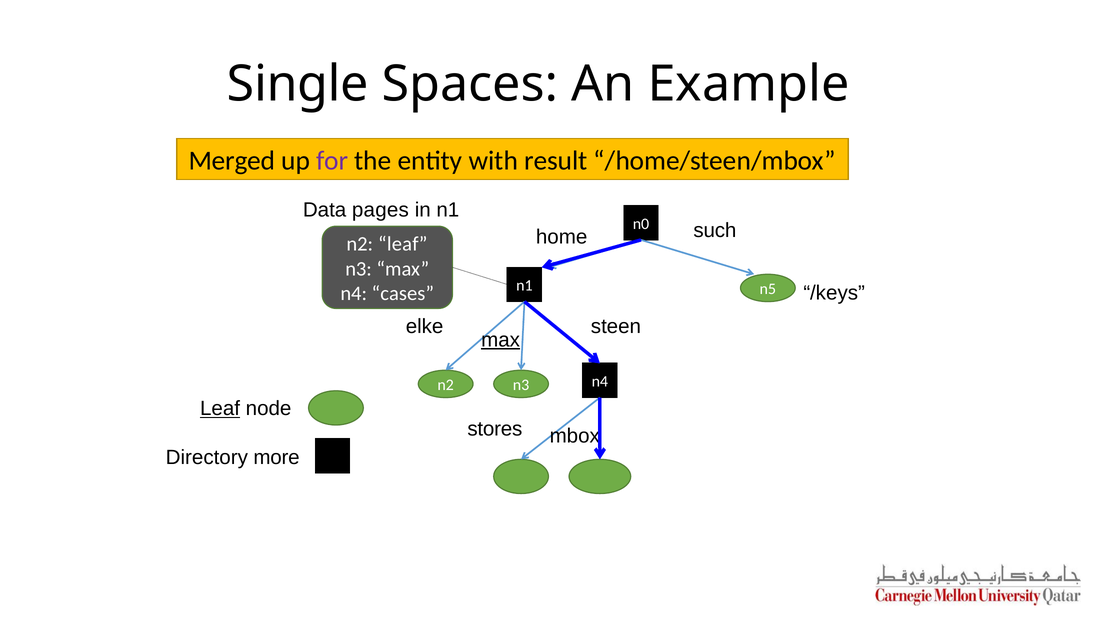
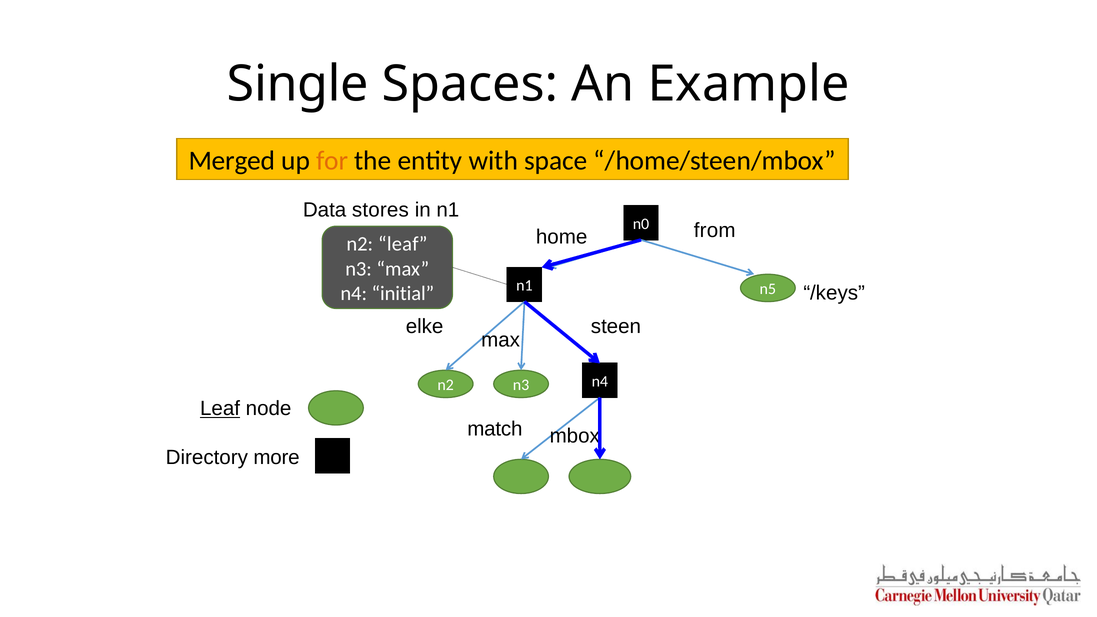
for colour: purple -> orange
result: result -> space
pages: pages -> stores
such: such -> from
cases: cases -> initial
max at (501, 340) underline: present -> none
stores: stores -> match
